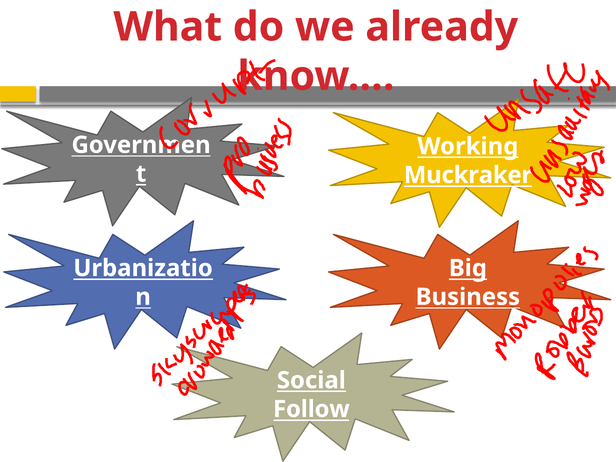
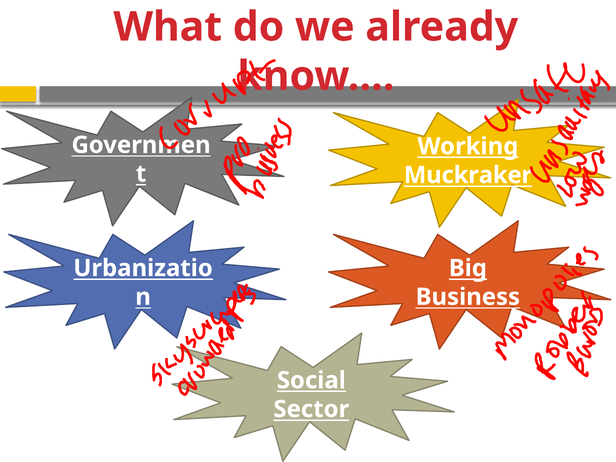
Follow: Follow -> Sector
